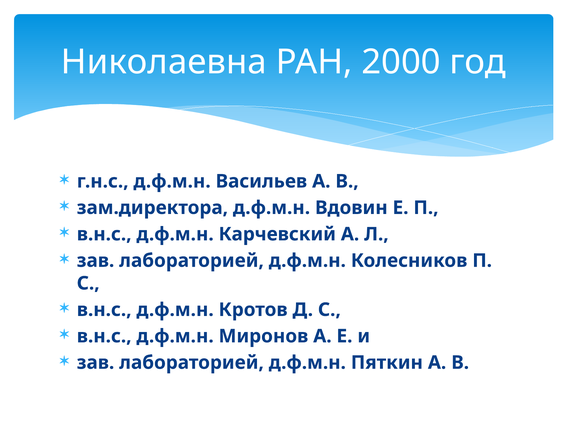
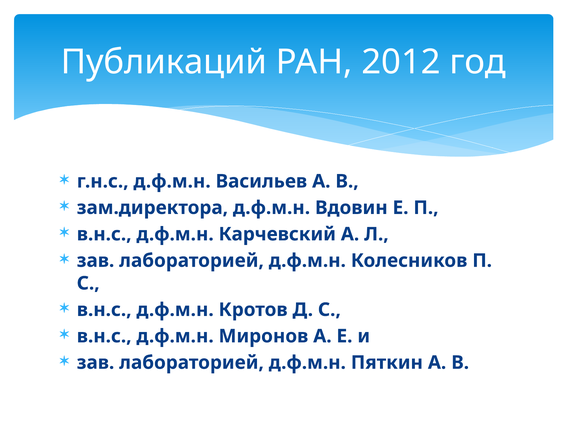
Николаевна: Николаевна -> Публикаций
2000: 2000 -> 2012
